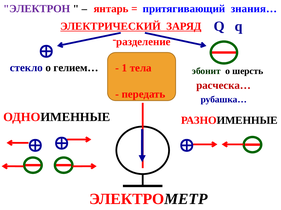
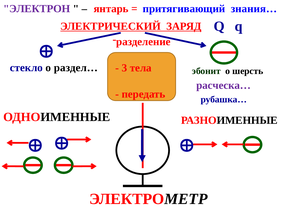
гелием…: гелием… -> раздел…
1: 1 -> 3
расческа… colour: red -> purple
